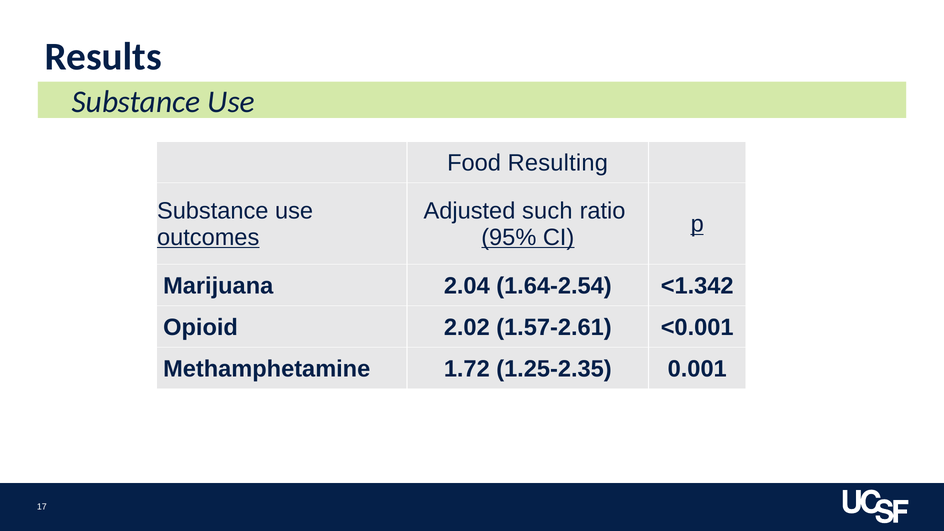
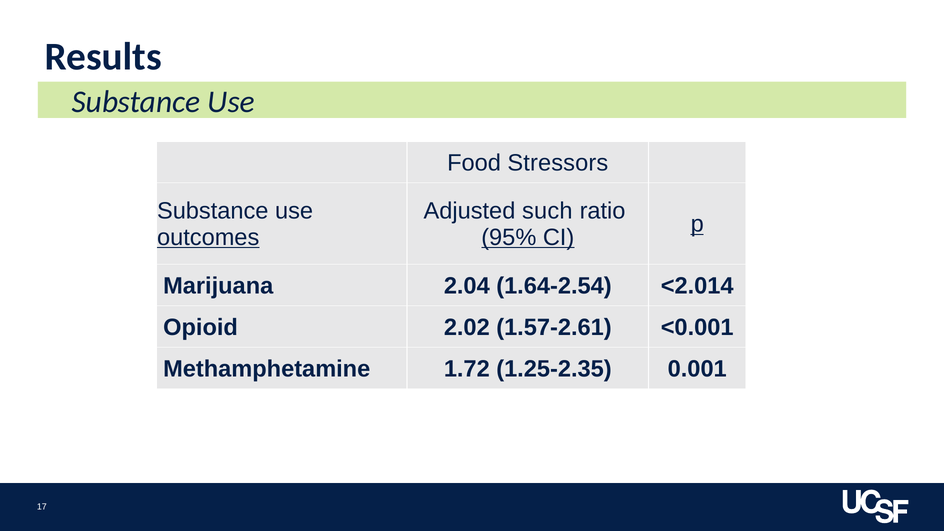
Resulting: Resulting -> Stressors
<1.342: <1.342 -> <2.014
